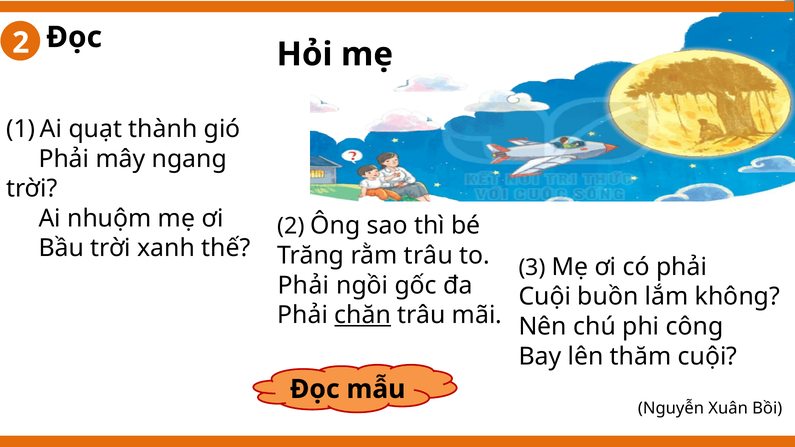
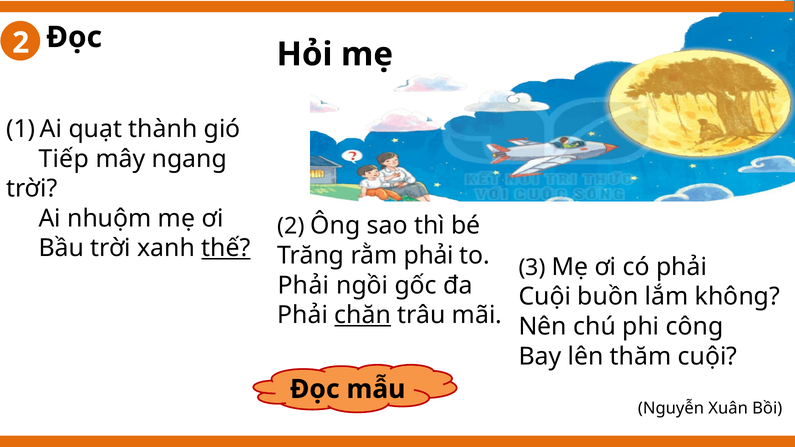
Phải at (64, 159): Phải -> Tiếp
thế underline: none -> present
rằm trâu: trâu -> phải
